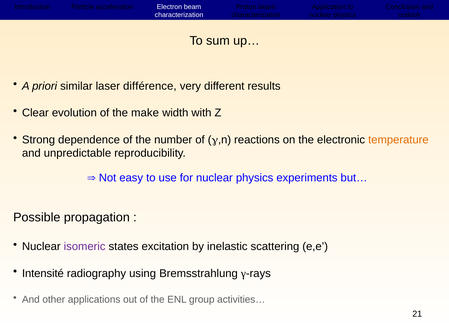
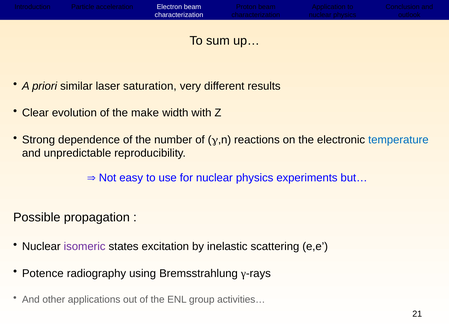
différence: différence -> saturation
temperature colour: orange -> blue
Intensité: Intensité -> Potence
